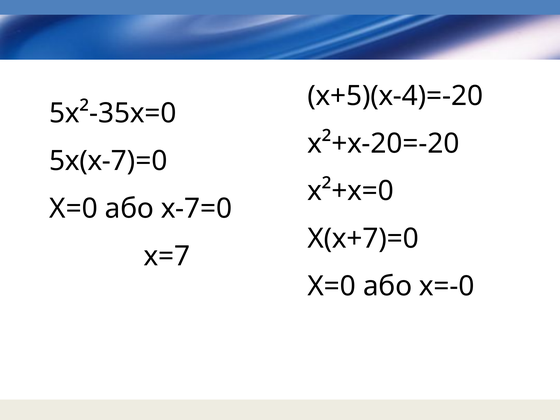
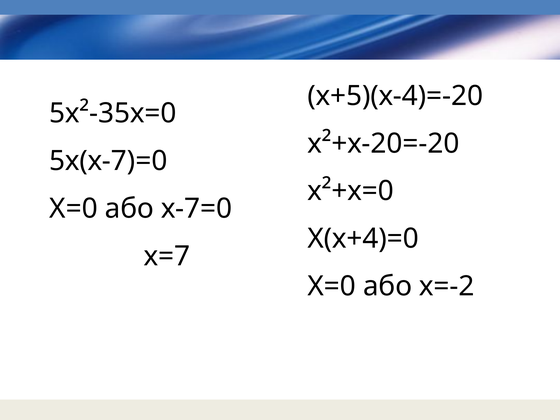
Х(х+7)=0: Х(х+7)=0 -> Х(х+4)=0
х=-0: х=-0 -> х=-2
